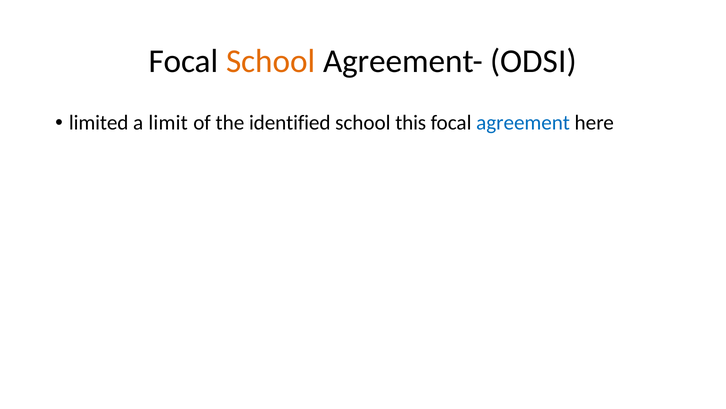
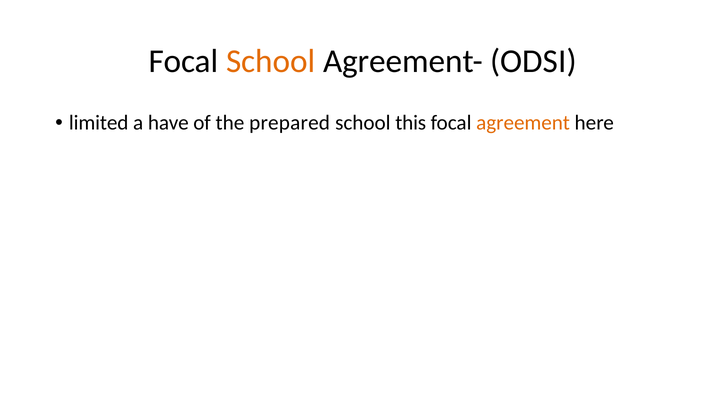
limit: limit -> have
identified: identified -> prepared
agreement colour: blue -> orange
